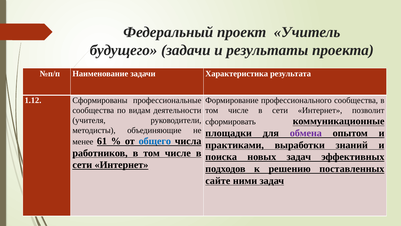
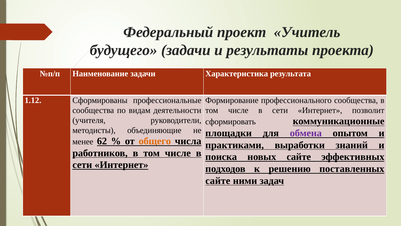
61: 61 -> 62
общего colour: blue -> orange
новых задач: задач -> сайте
